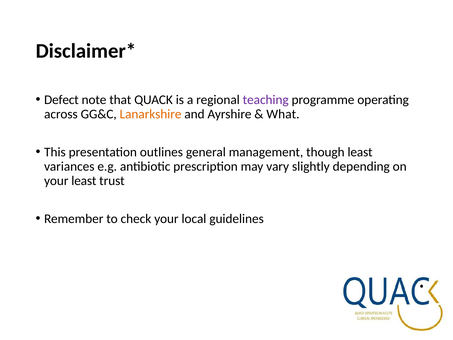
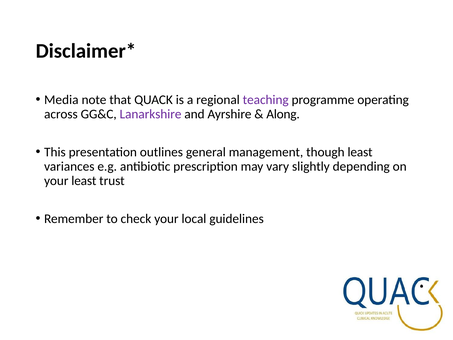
Defect: Defect -> Media
Lanarkshire colour: orange -> purple
What: What -> Along
